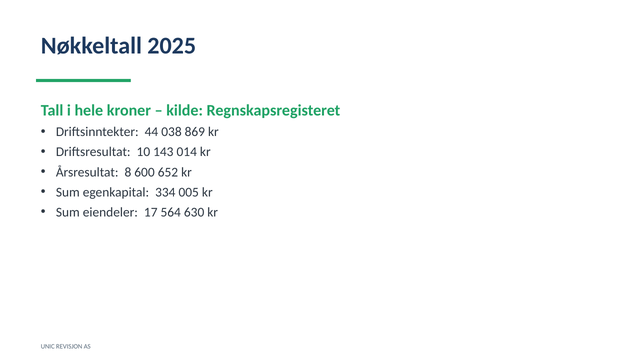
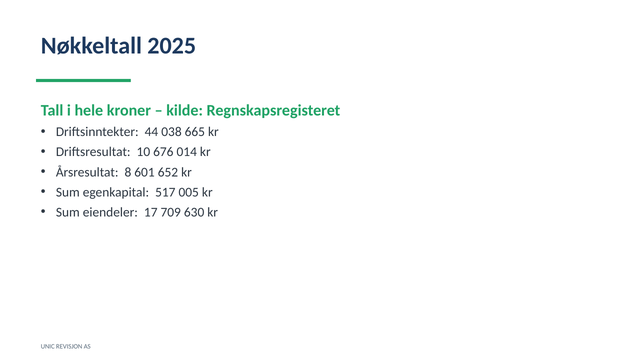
869: 869 -> 665
143: 143 -> 676
600: 600 -> 601
334: 334 -> 517
564: 564 -> 709
